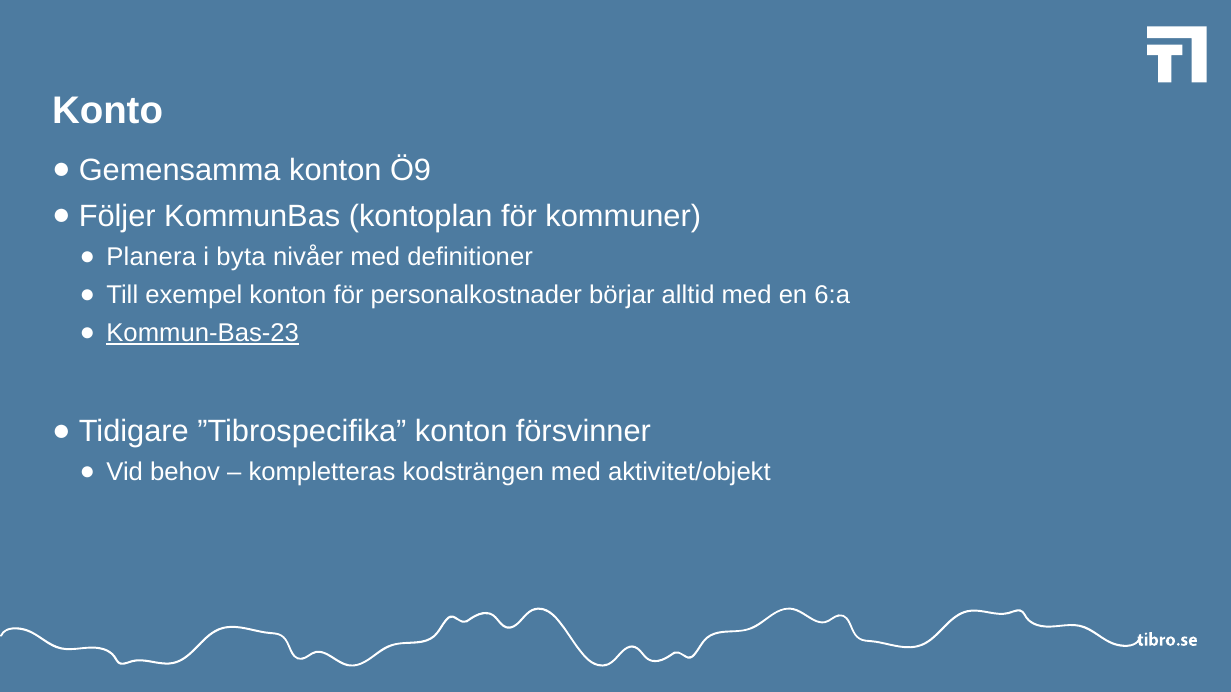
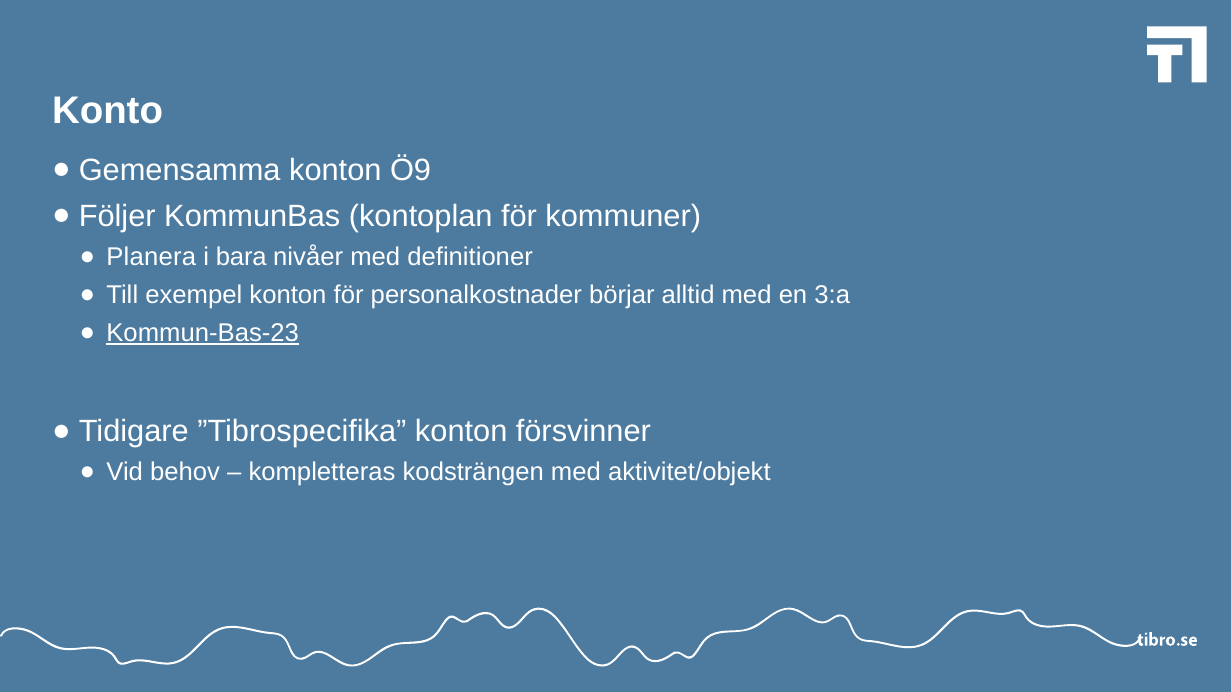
byta: byta -> bara
6:a: 6:a -> 3:a
